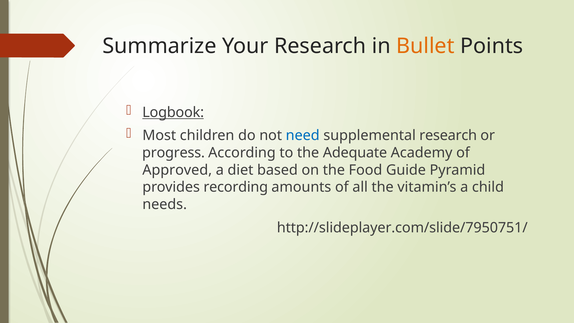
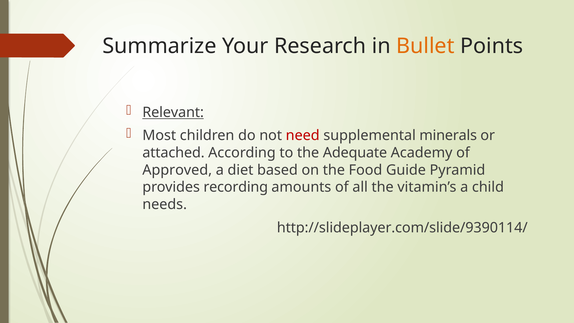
Logbook: Logbook -> Relevant
need colour: blue -> red
supplemental research: research -> minerals
progress: progress -> attached
http://slideplayer.com/slide/7950751/: http://slideplayer.com/slide/7950751/ -> http://slideplayer.com/slide/9390114/
